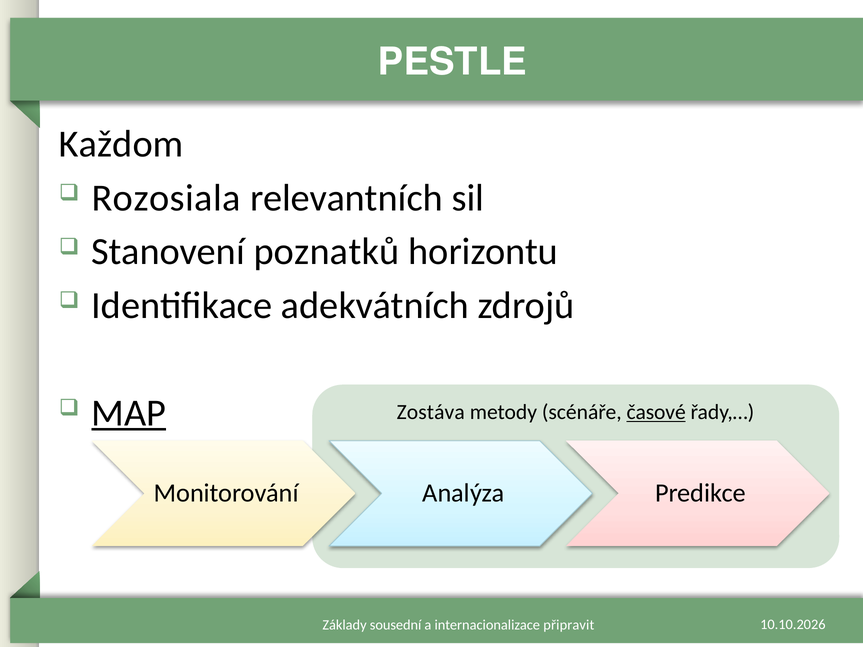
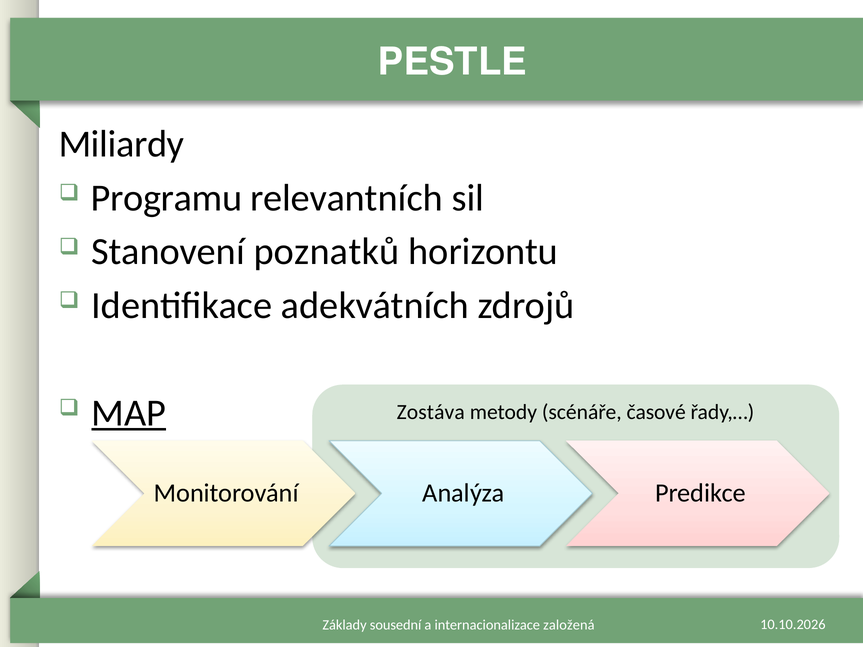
Každom: Každom -> Miliardy
Rozosiala: Rozosiala -> Programu
časové underline: present -> none
připravit: připravit -> založená
